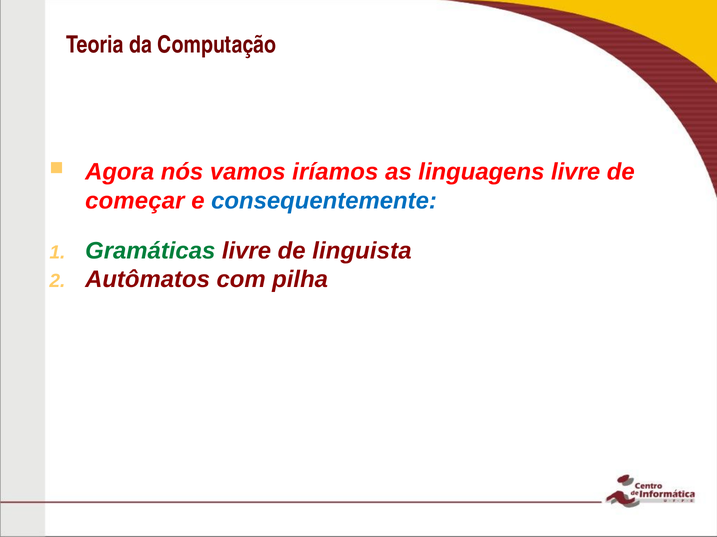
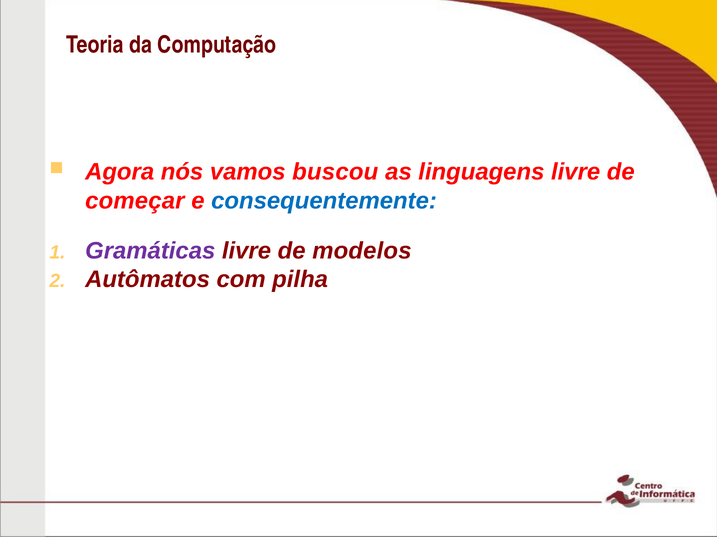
iríamos: iríamos -> buscou
Gramáticas colour: green -> purple
linguista: linguista -> modelos
